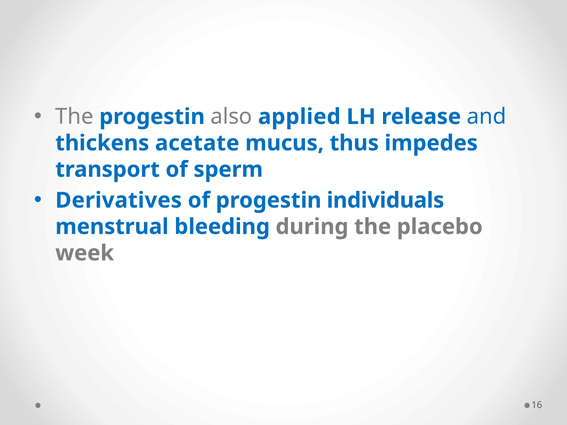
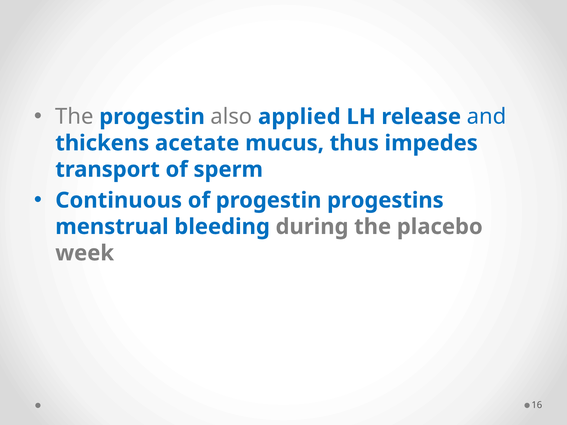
Derivatives: Derivatives -> Continuous
individuals: individuals -> progestins
